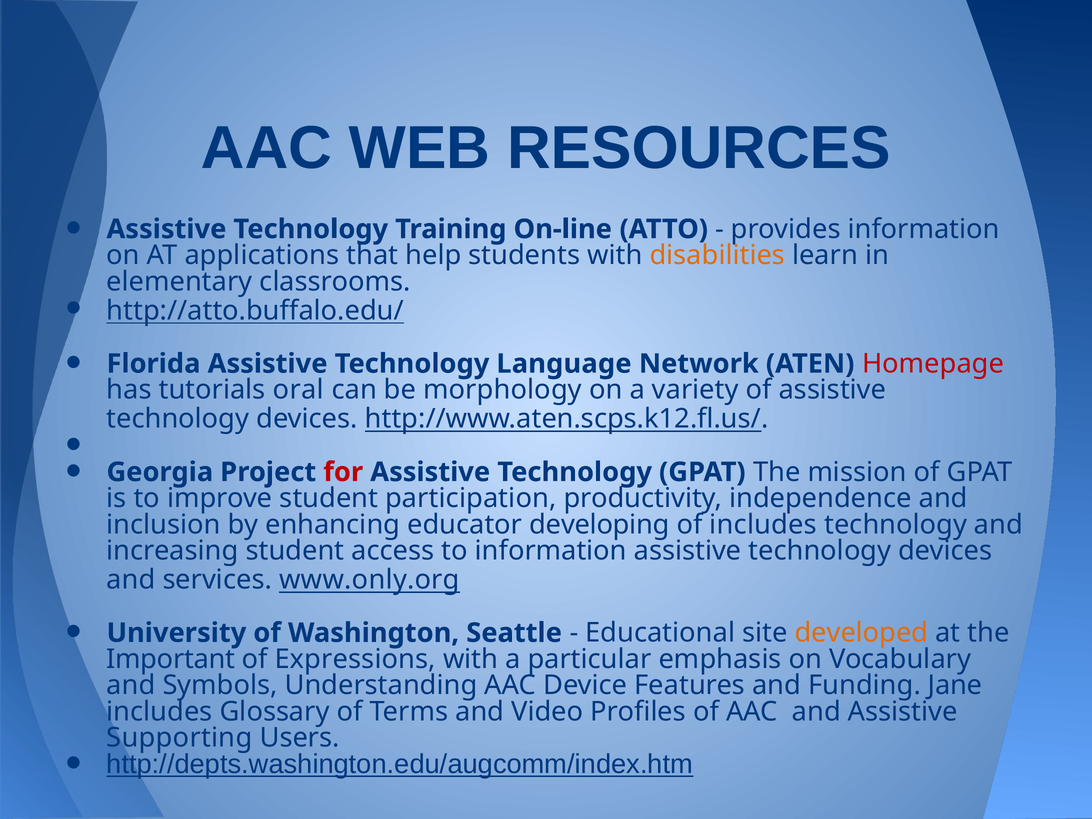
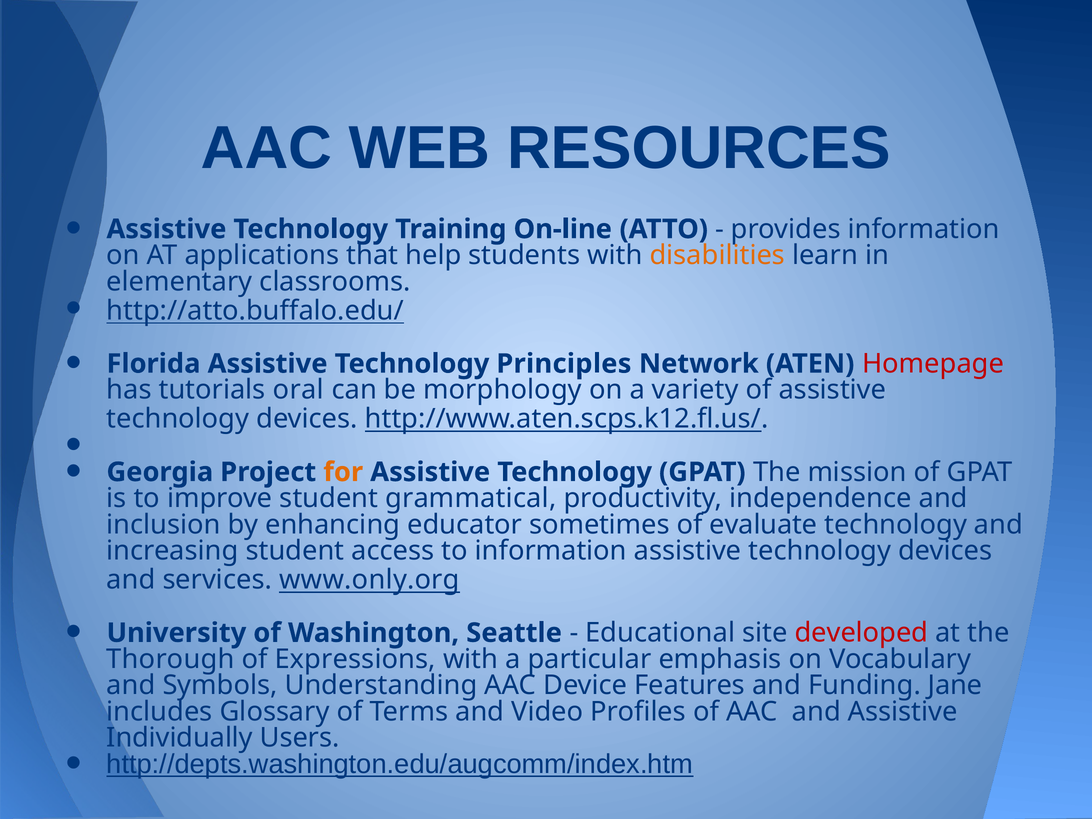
Language: Language -> Principles
for colour: red -> orange
participation: participation -> grammatical
developing: developing -> sometimes
of includes: includes -> evaluate
developed colour: orange -> red
Important: Important -> Thorough
Supporting: Supporting -> Individually
